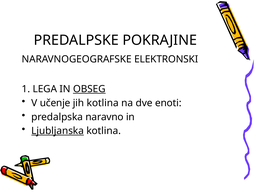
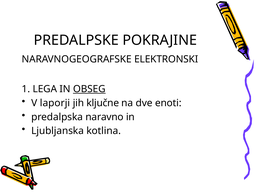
učenje: učenje -> laporji
jih kotlina: kotlina -> ključne
Ljubljanska underline: present -> none
